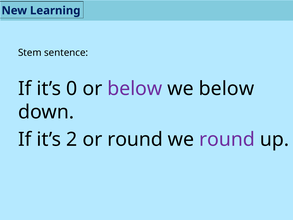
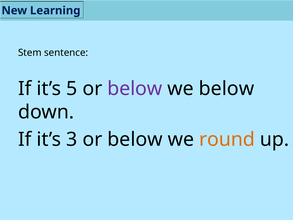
0: 0 -> 5
2: 2 -> 3
round at (135, 139): round -> below
round at (227, 139) colour: purple -> orange
